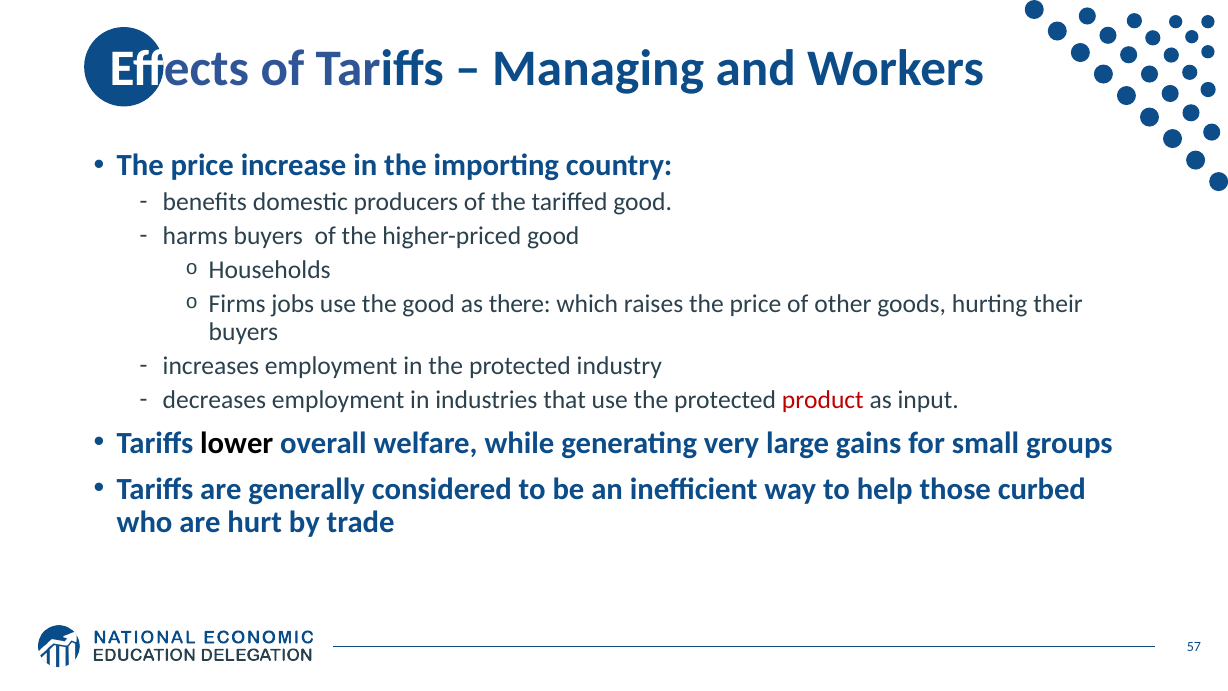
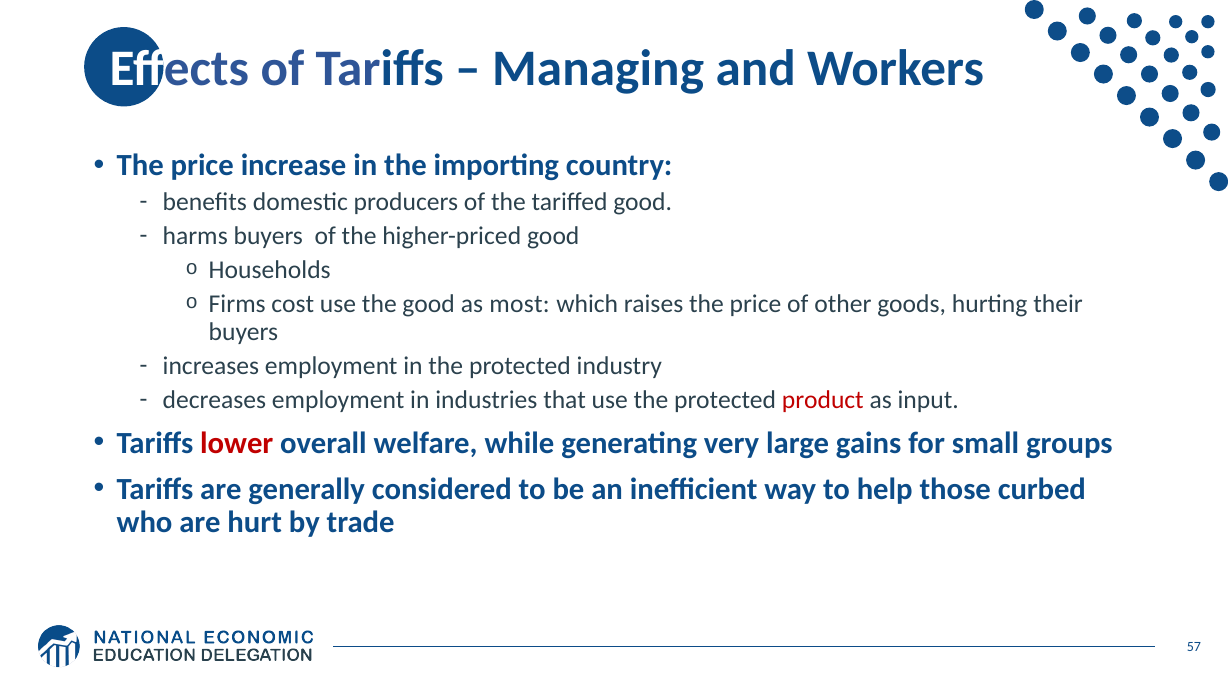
jobs: jobs -> cost
there: there -> most
lower colour: black -> red
